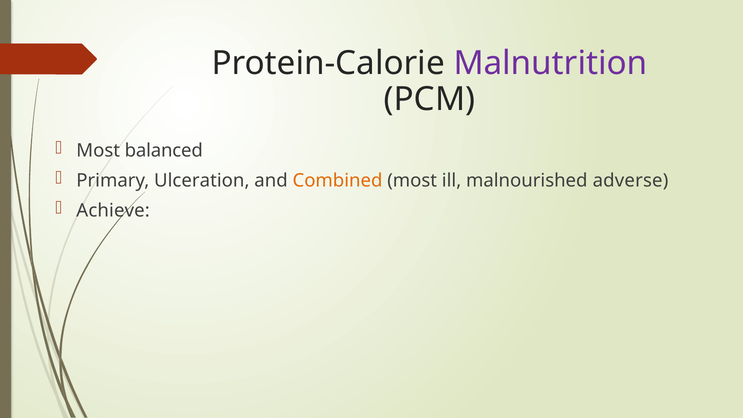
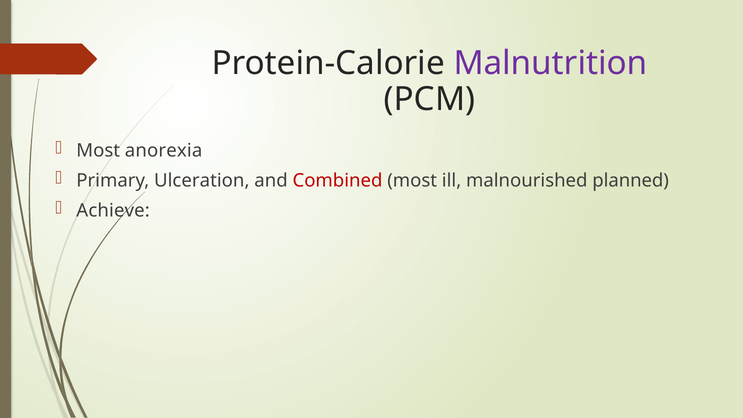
balanced: balanced -> anorexia
Combined colour: orange -> red
adverse: adverse -> planned
